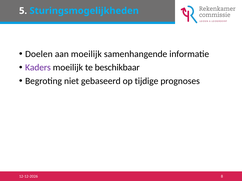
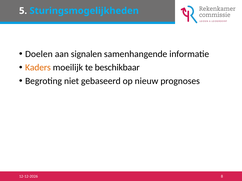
aan moeilijk: moeilijk -> signalen
Kaders colour: purple -> orange
tijdige: tijdige -> nieuw
